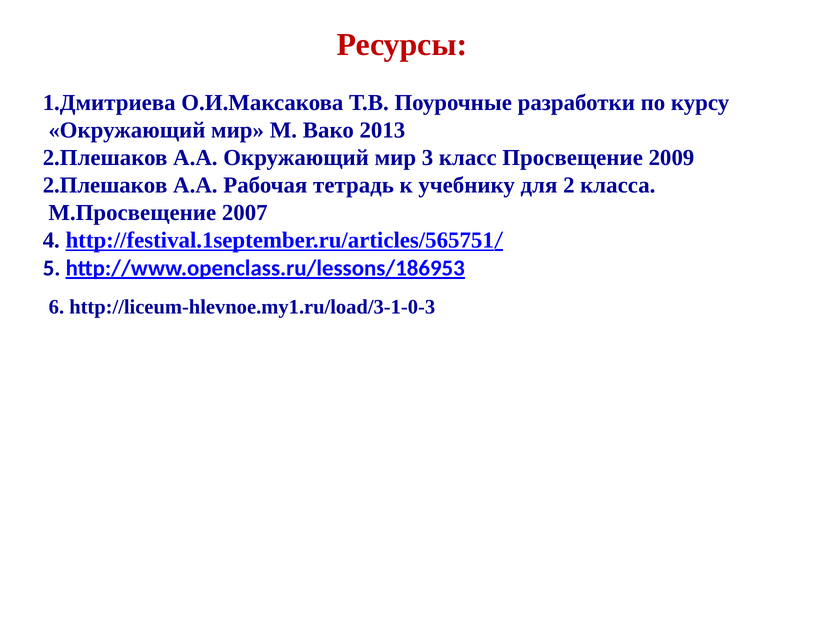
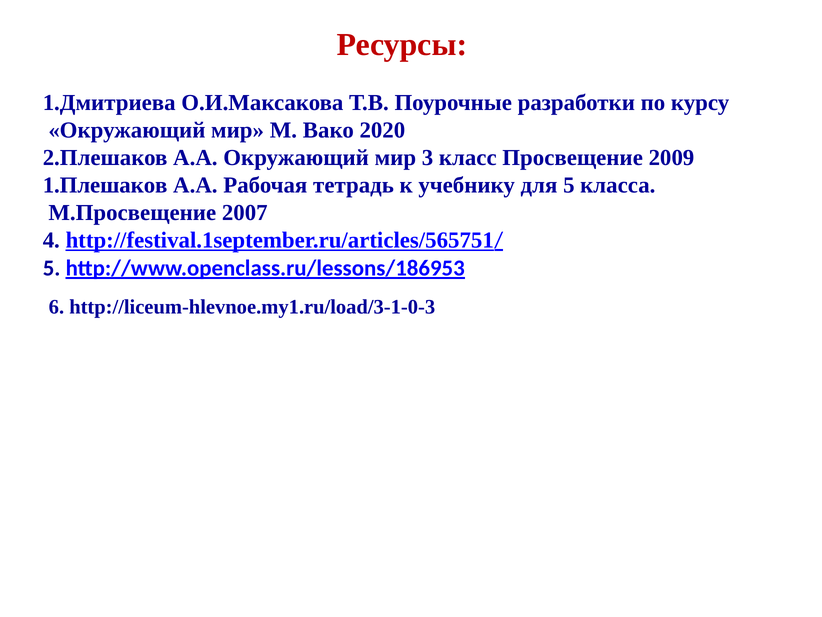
2013: 2013 -> 2020
2.Плешаков at (105, 185): 2.Плешаков -> 1.Плешаков
для 2: 2 -> 5
